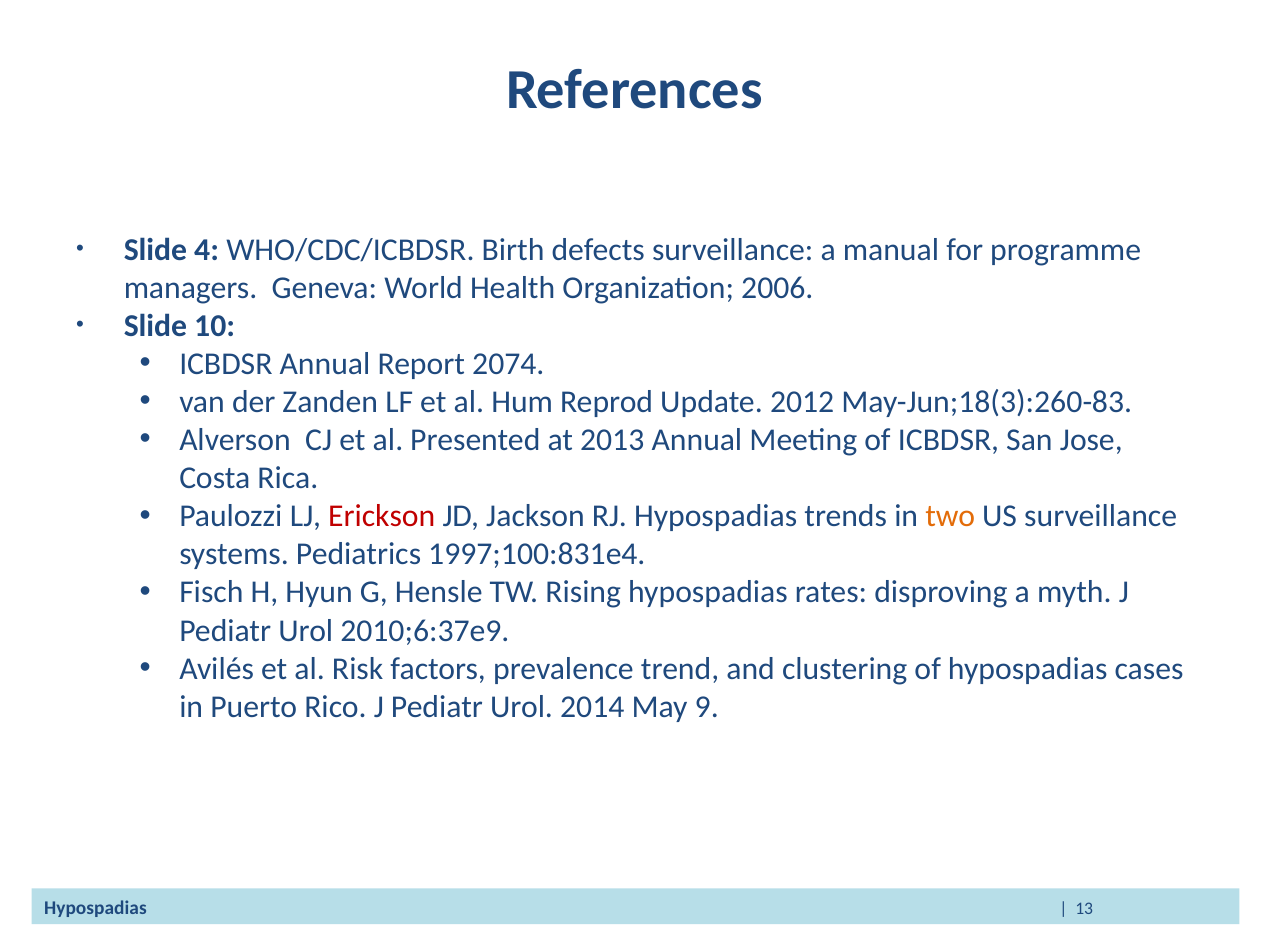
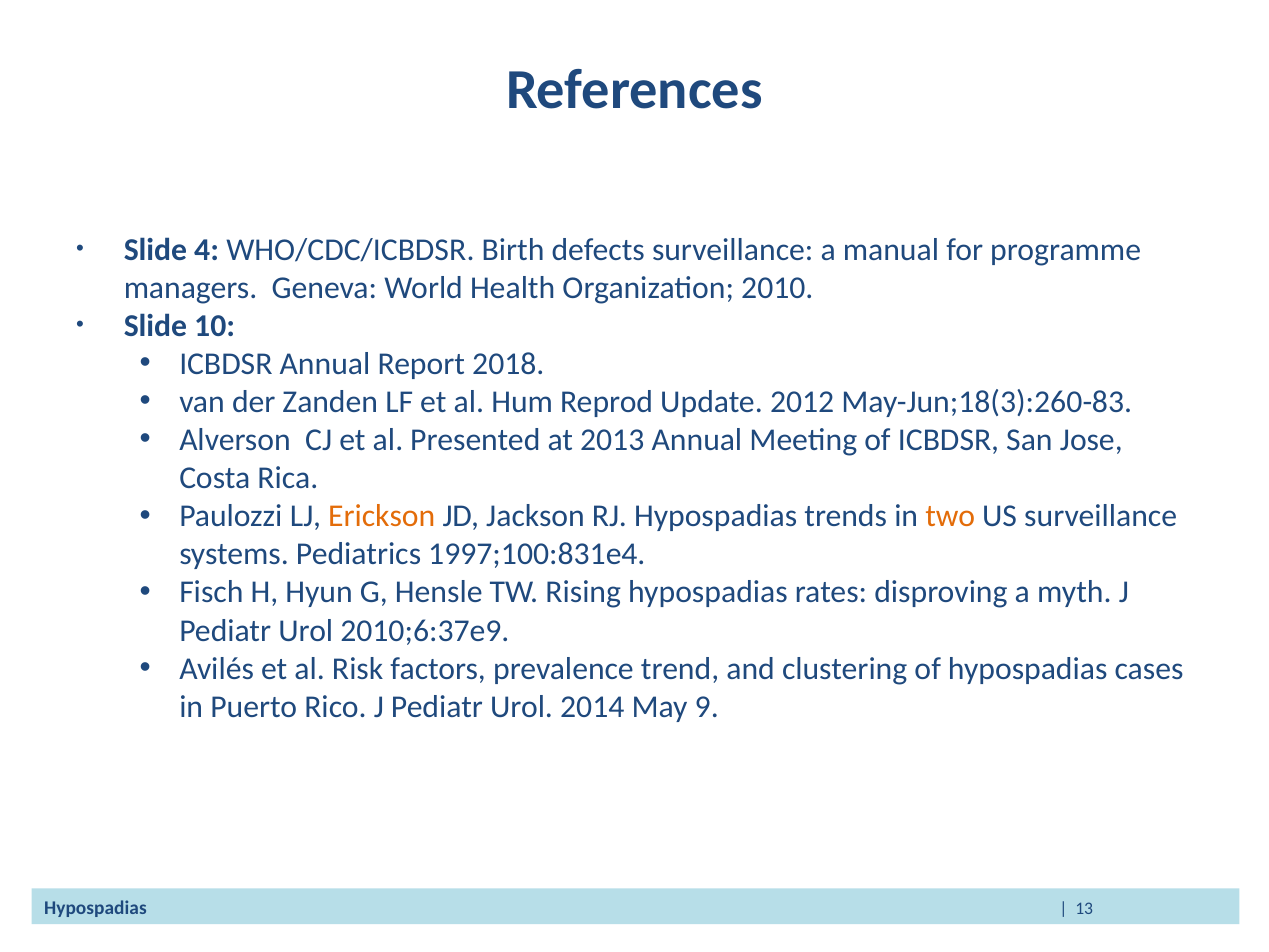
2006: 2006 -> 2010
2074: 2074 -> 2018
Erickson colour: red -> orange
